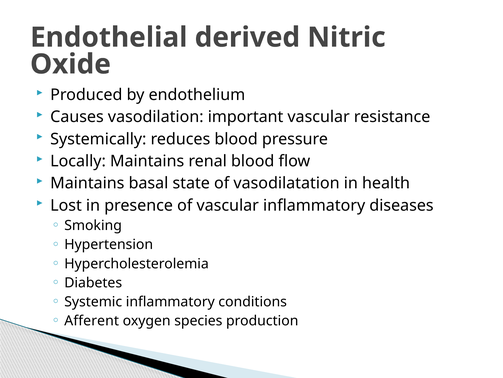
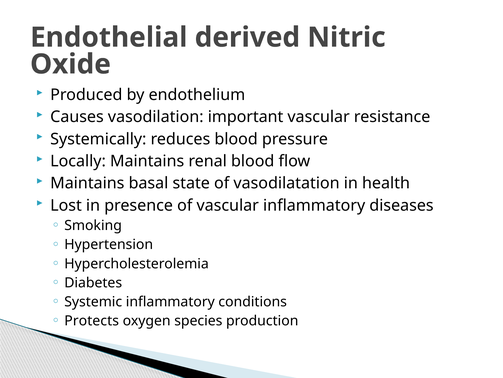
Afferent: Afferent -> Protects
